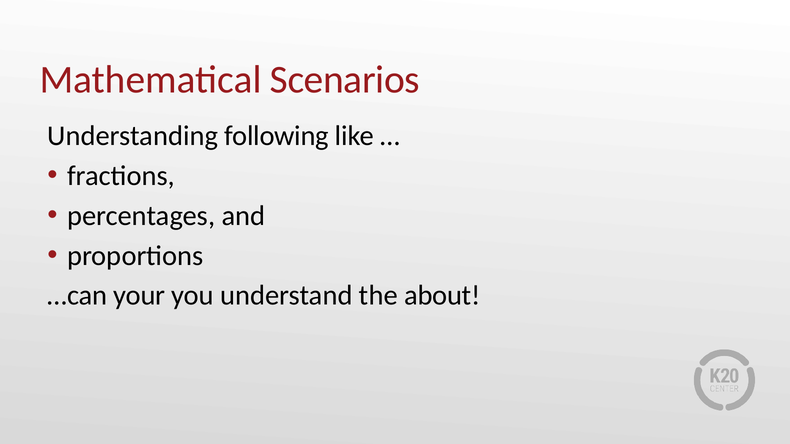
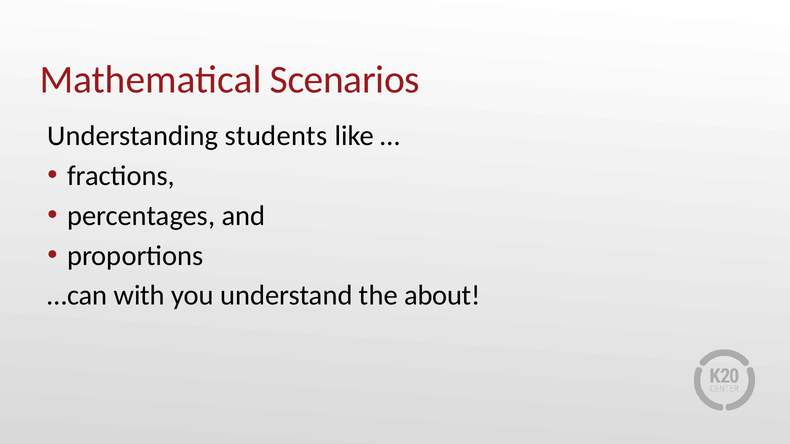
following: following -> students
your: your -> with
